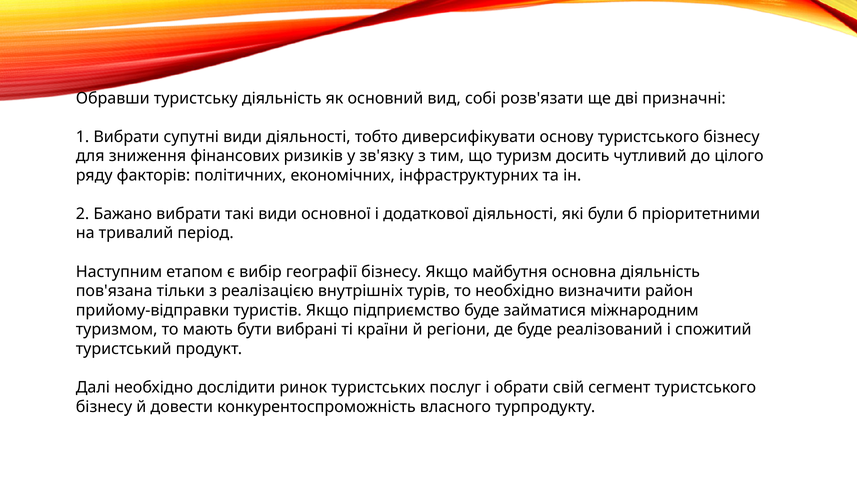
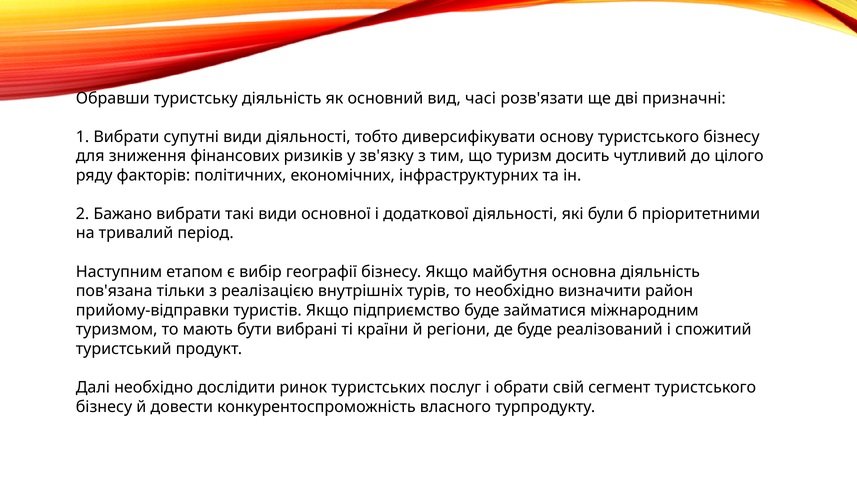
собі: собі -> часі
